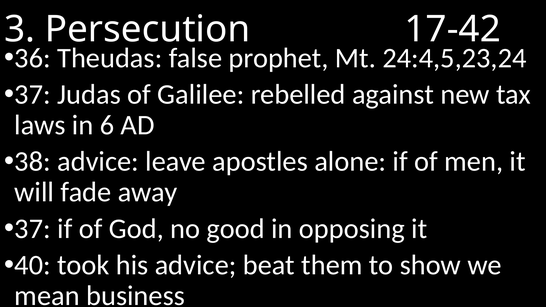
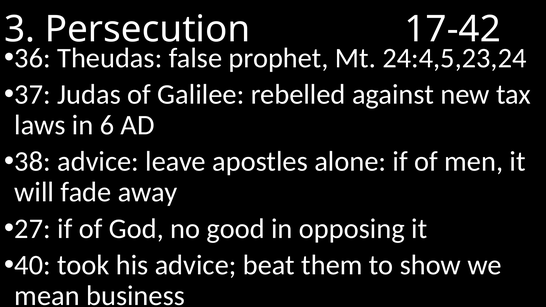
37 at (33, 229): 37 -> 27
